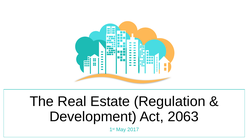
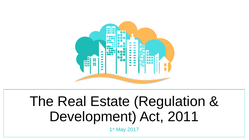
2063: 2063 -> 2011
